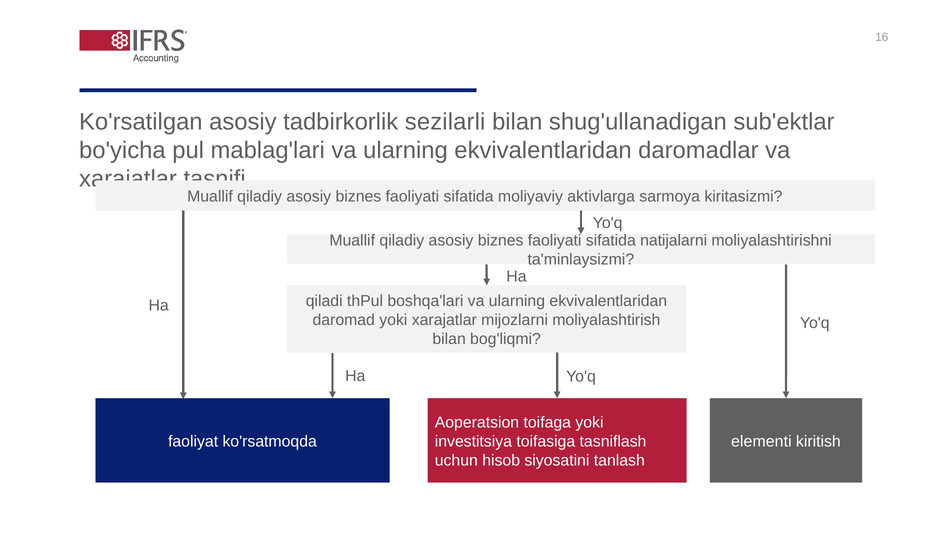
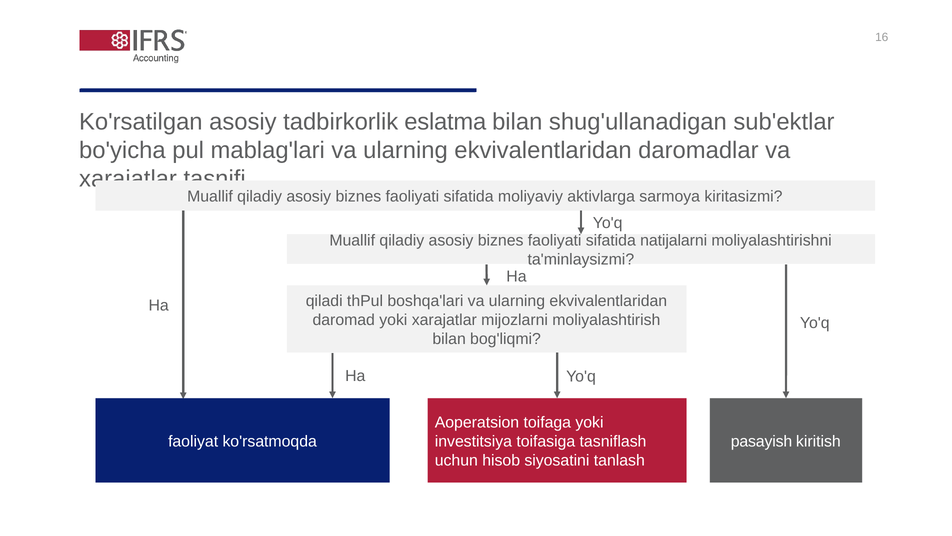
sezilarli: sezilarli -> eslatma
elementi: elementi -> pasayish
